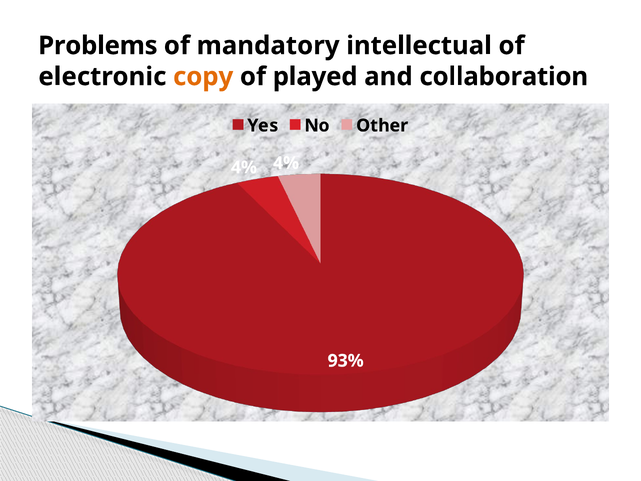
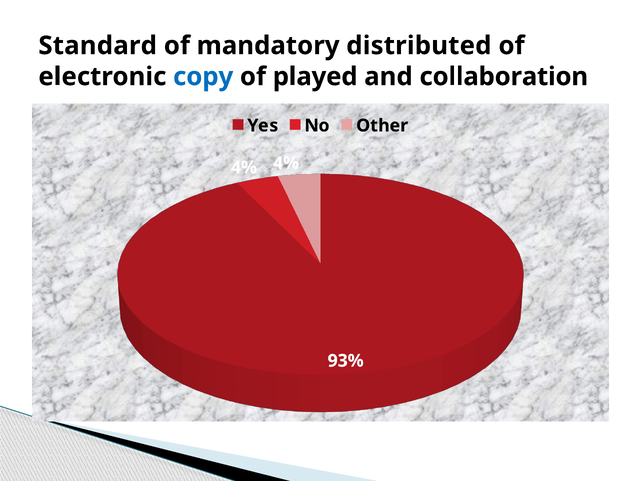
Problems: Problems -> Standard
intellectual: intellectual -> distributed
copy colour: orange -> blue
